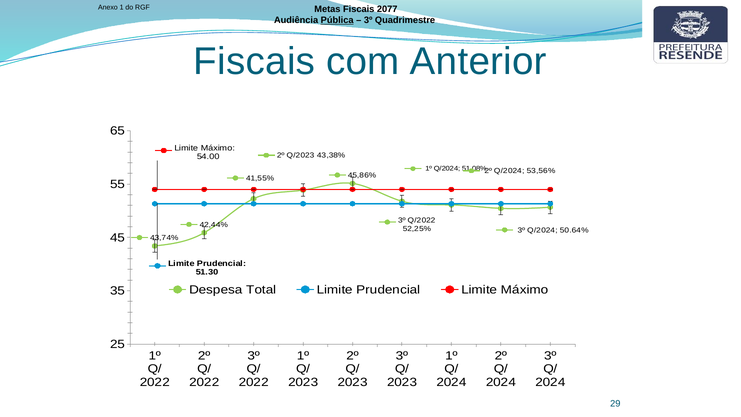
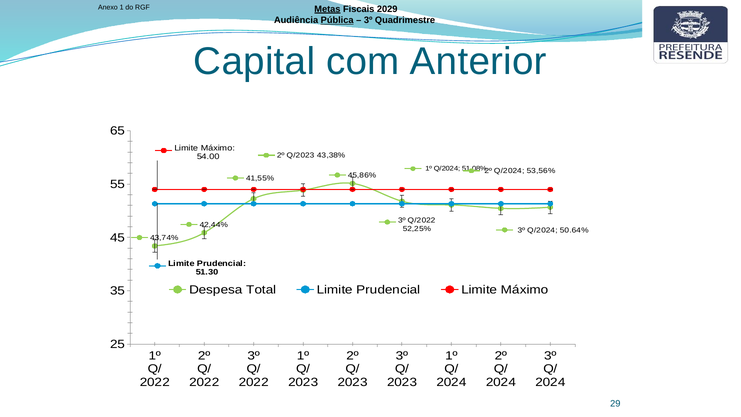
Metas underline: none -> present
2077: 2077 -> 2029
Fiscais at (254, 61): Fiscais -> Capital
